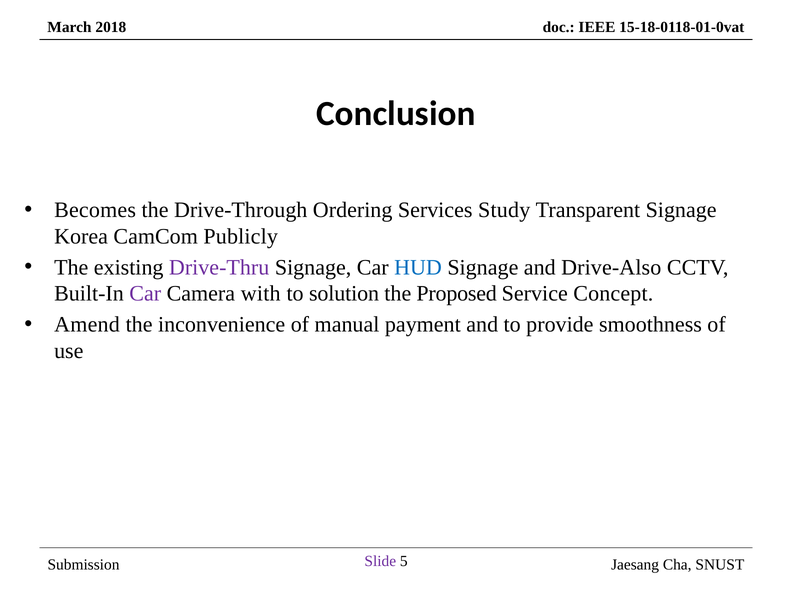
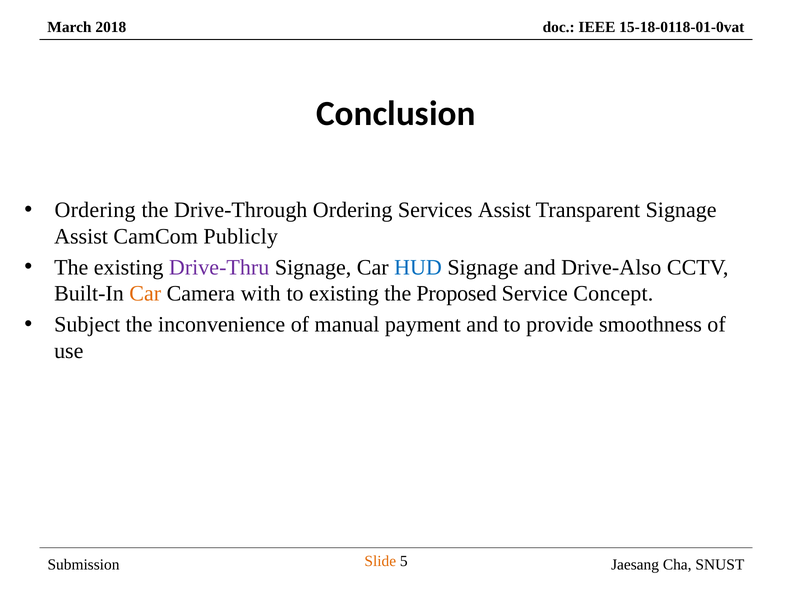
Becomes at (95, 210): Becomes -> Ordering
Services Study: Study -> Assist
Korea at (81, 237): Korea -> Assist
Car at (145, 294) colour: purple -> orange
to solution: solution -> existing
Amend: Amend -> Subject
Slide colour: purple -> orange
